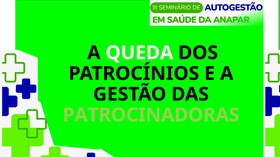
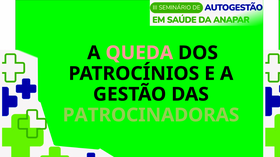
QUEDA colour: white -> pink
